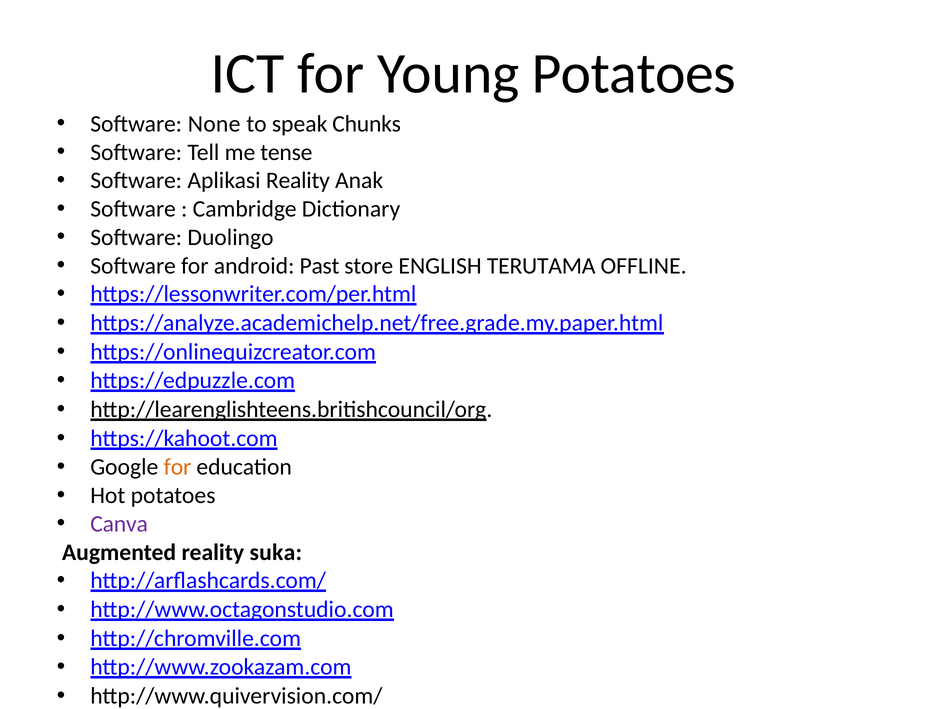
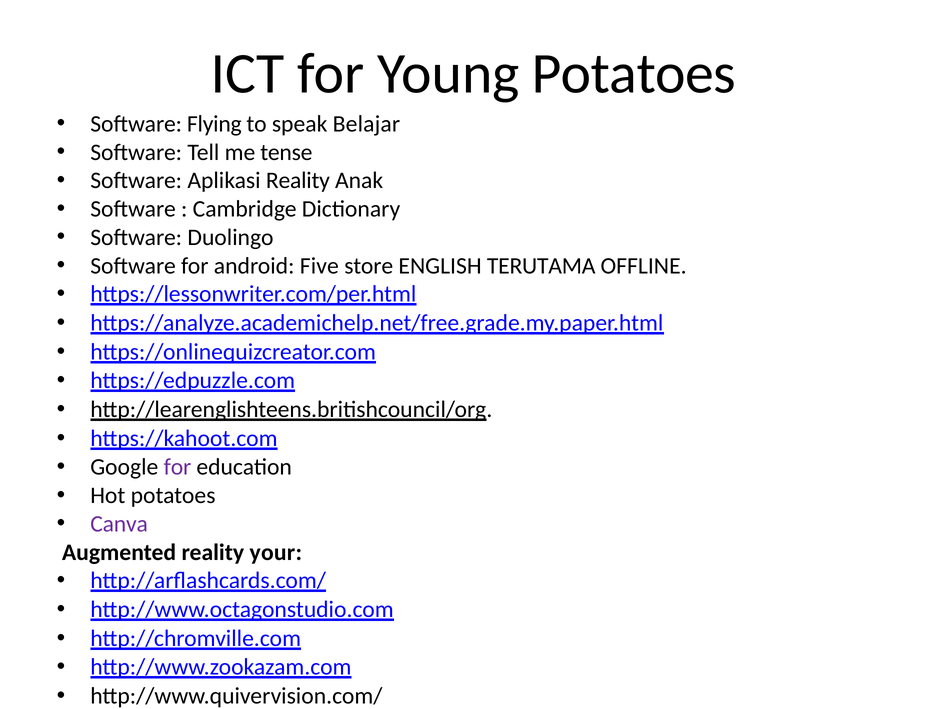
None: None -> Flying
Chunks: Chunks -> Belajar
Past: Past -> Five
for at (177, 468) colour: orange -> purple
suka: suka -> your
